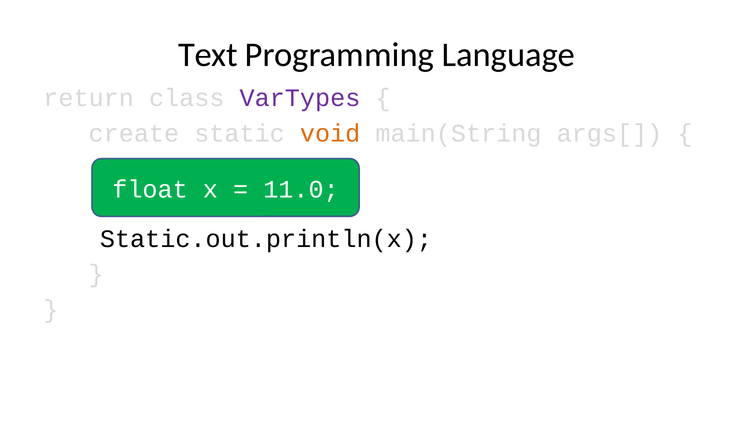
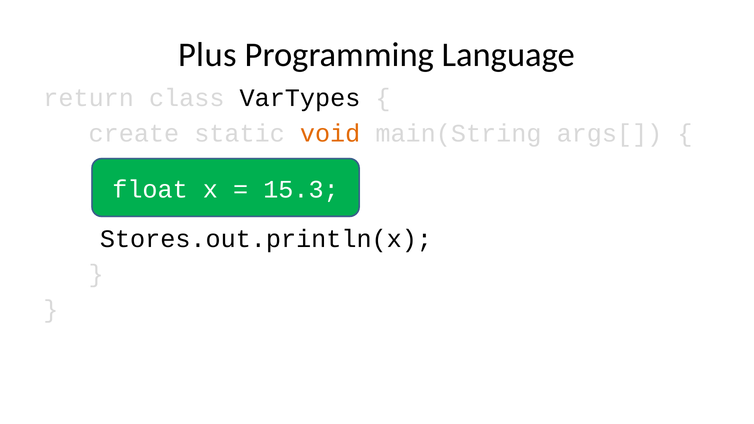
Text: Text -> Plus
VarTypes colour: purple -> black
11.0: 11.0 -> 15.3
Static.out.println(x: Static.out.println(x -> Stores.out.println(x
